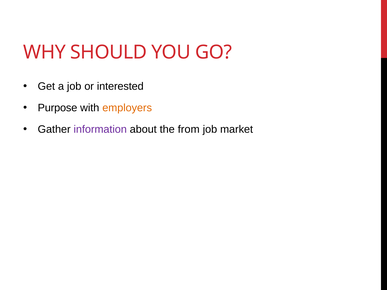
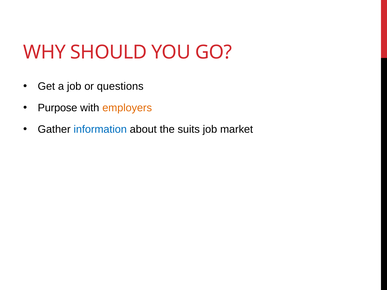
interested: interested -> questions
information colour: purple -> blue
from: from -> suits
